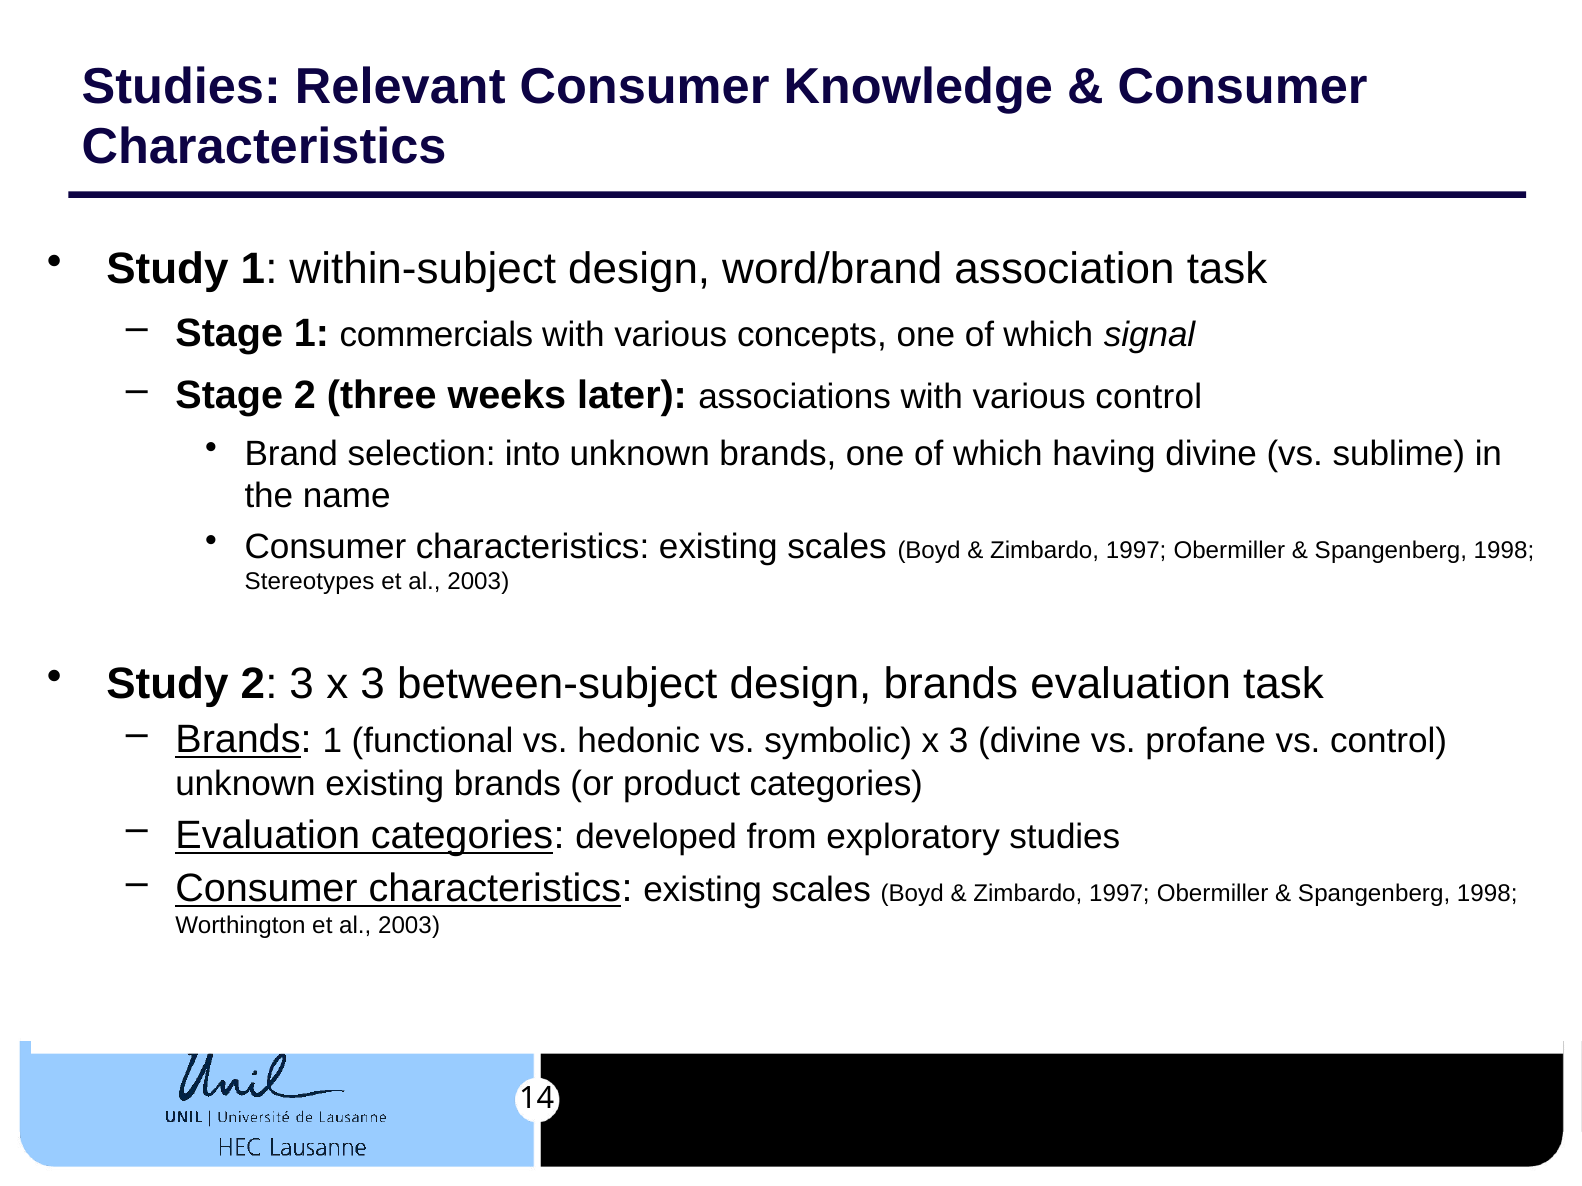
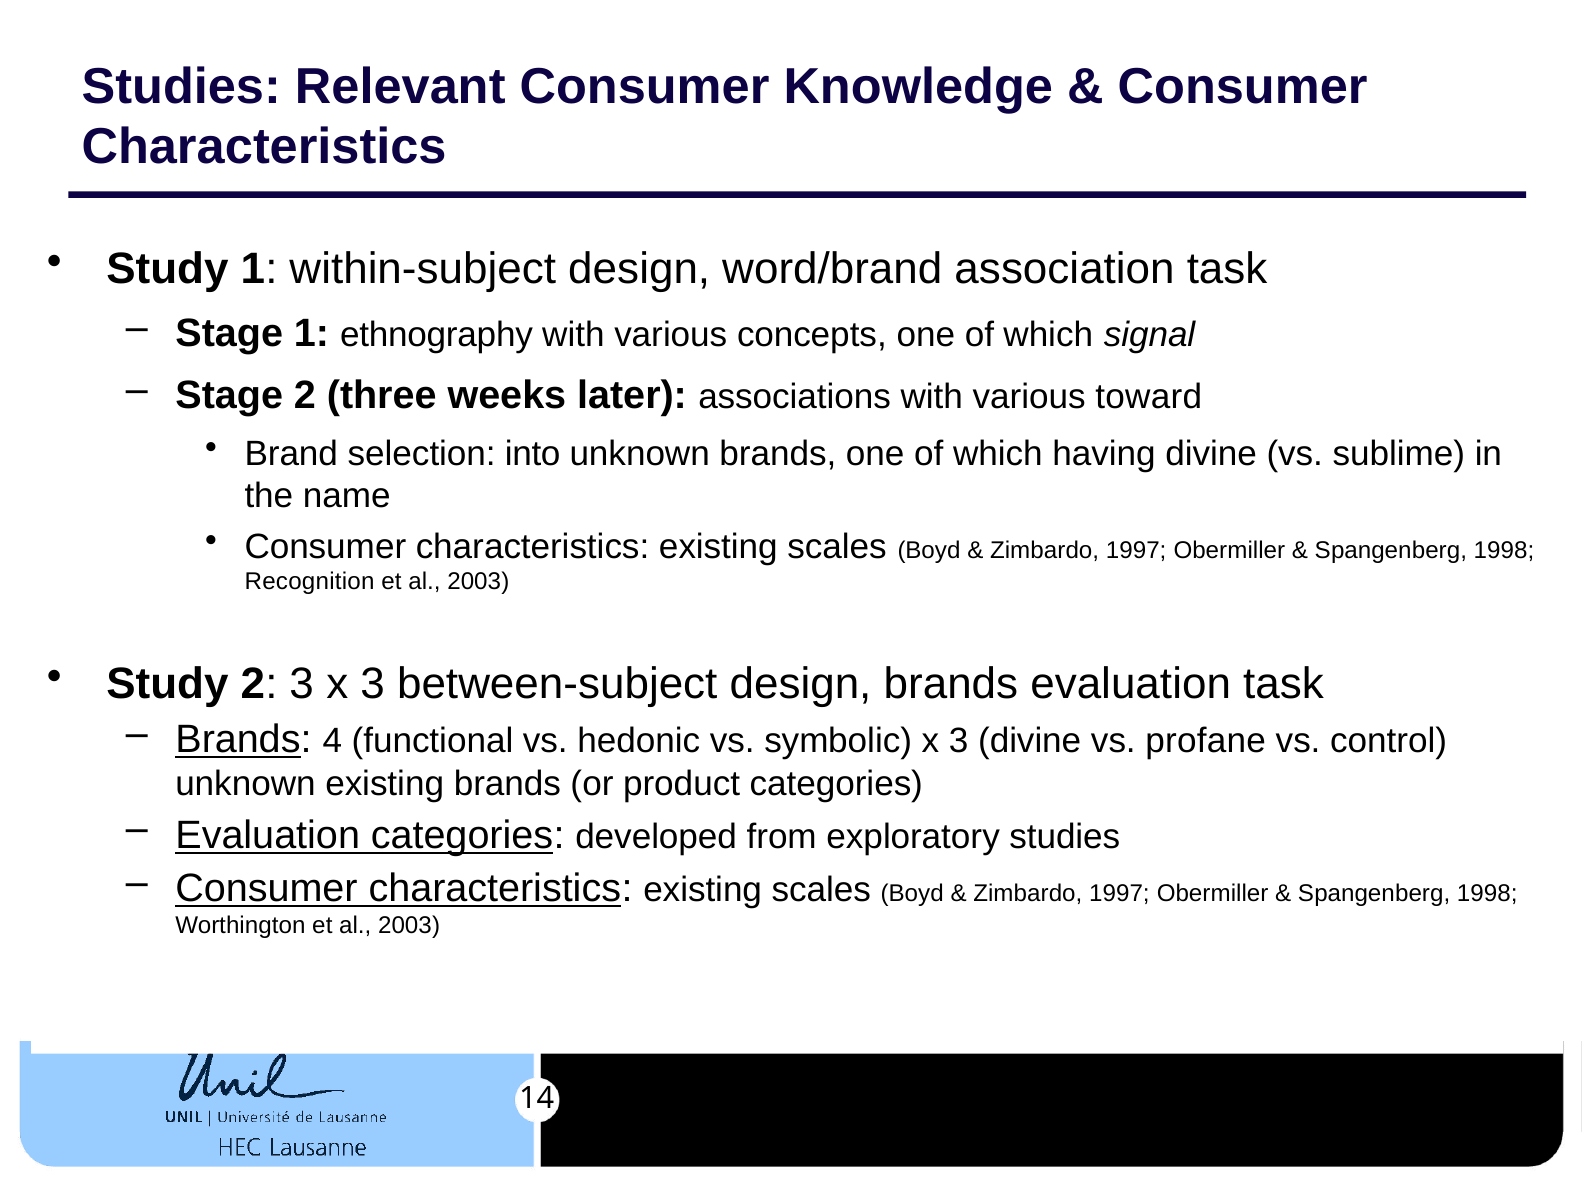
commercials: commercials -> ethnography
various control: control -> toward
Stereotypes: Stereotypes -> Recognition
Brands 1: 1 -> 4
